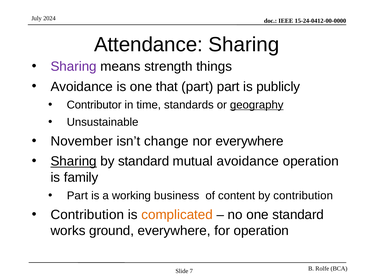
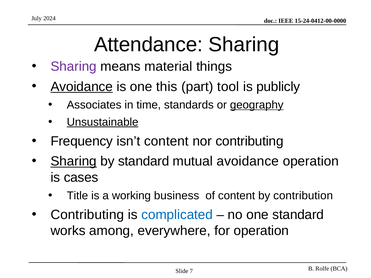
strength: strength -> material
Avoidance at (82, 87) underline: none -> present
that: that -> this
part part: part -> tool
Contributor: Contributor -> Associates
Unsustainable underline: none -> present
November: November -> Frequency
isn’t change: change -> content
nor everywhere: everywhere -> contributing
family: family -> cases
Part at (77, 196): Part -> Title
Contribution at (87, 215): Contribution -> Contributing
complicated colour: orange -> blue
ground: ground -> among
